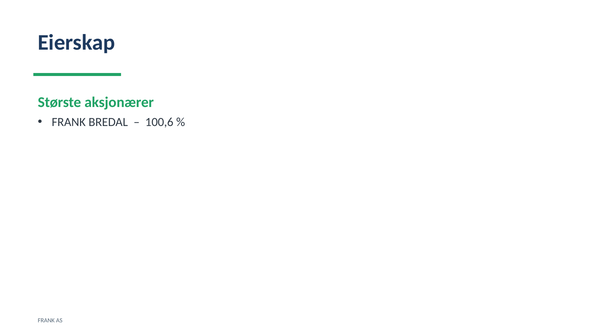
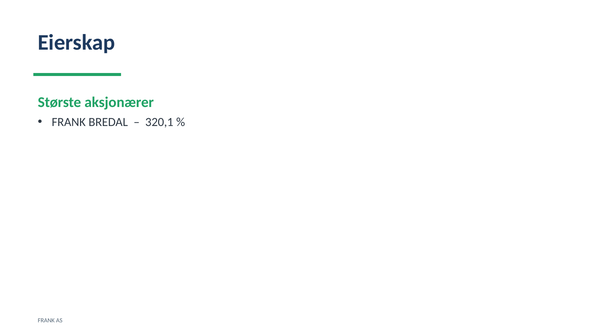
100,6: 100,6 -> 320,1
